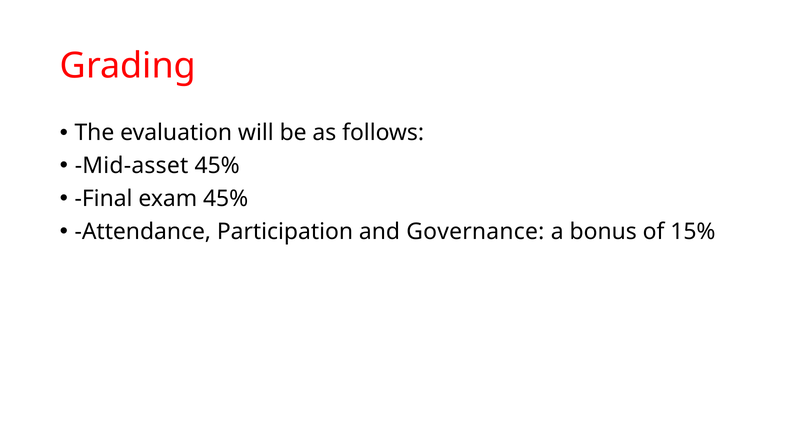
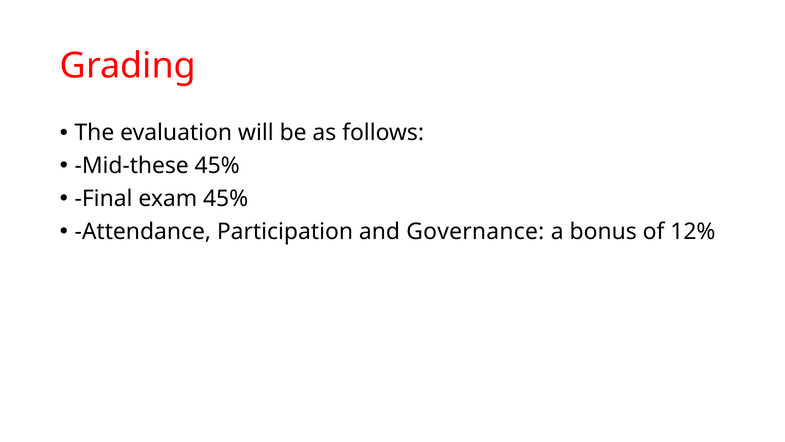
Mid-asset: Mid-asset -> Mid-these
15%: 15% -> 12%
